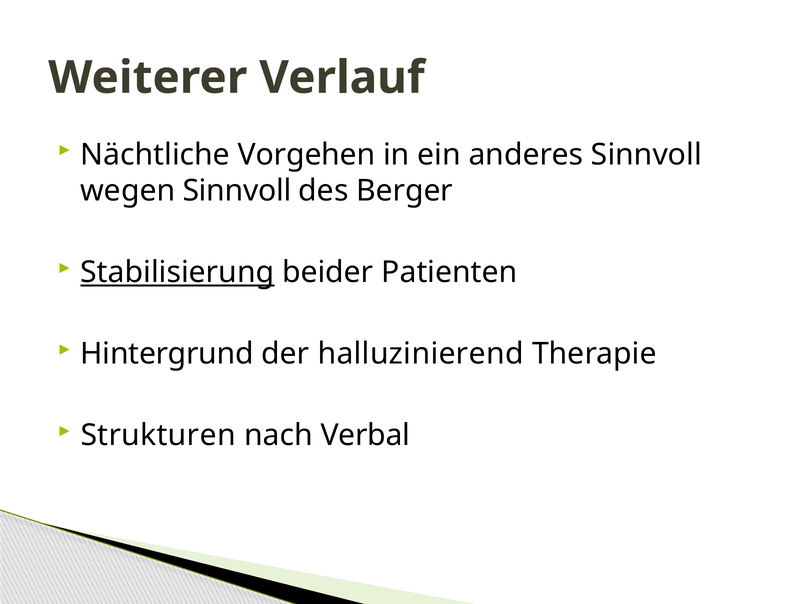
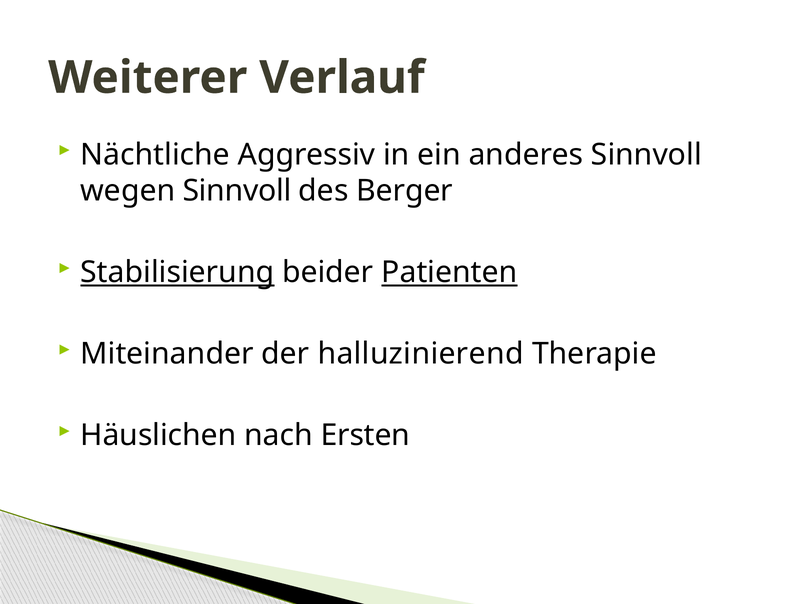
Vorgehen: Vorgehen -> Aggressiv
Patienten underline: none -> present
Hintergrund: Hintergrund -> Miteinander
Strukturen: Strukturen -> Häuslichen
Verbal: Verbal -> Ersten
